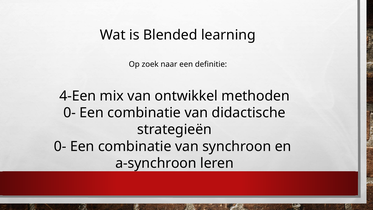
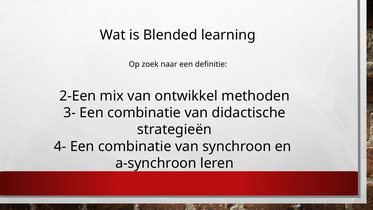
4-Een: 4-Een -> 2-Een
0- at (70, 113): 0- -> 3-
0- at (60, 146): 0- -> 4-
